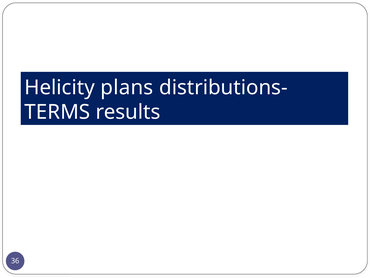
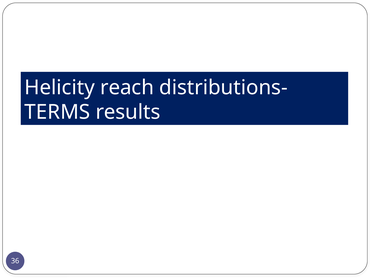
plans: plans -> reach
